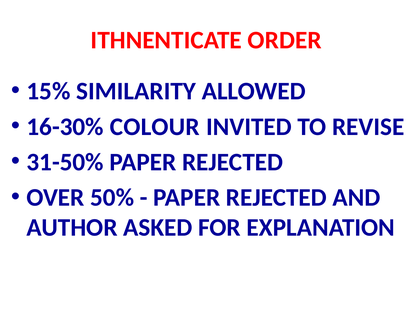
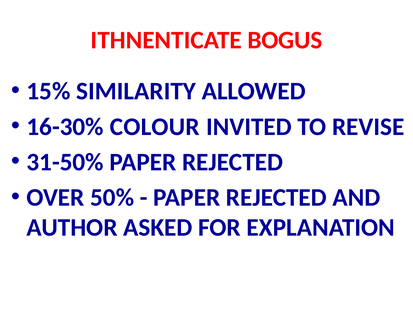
ORDER: ORDER -> BOGUS
